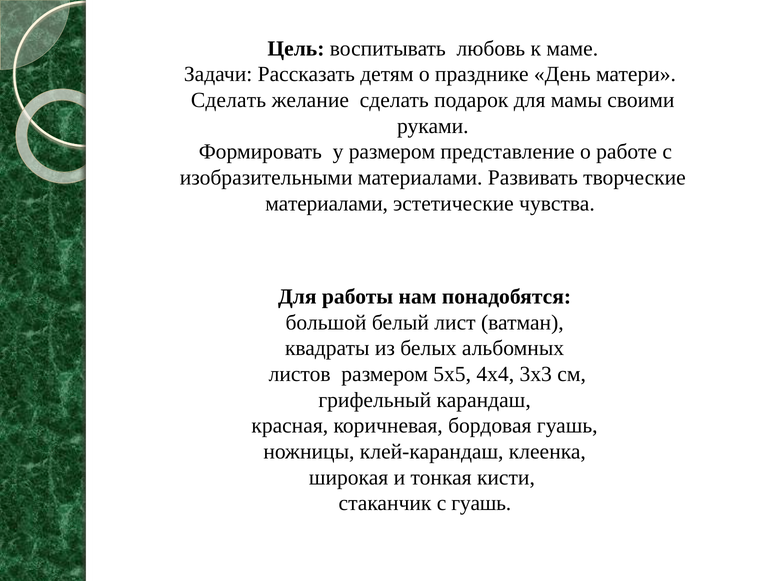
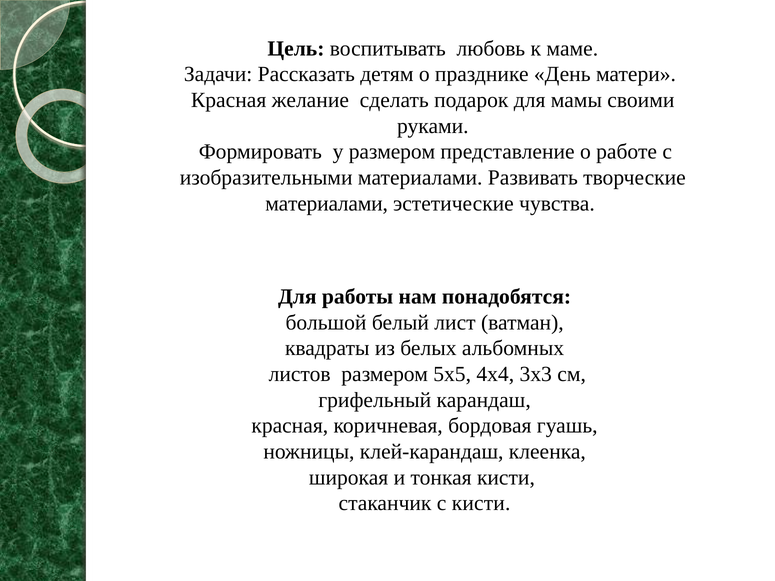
Сделать at (229, 100): Сделать -> Красная
с гуашь: гуашь -> кисти
